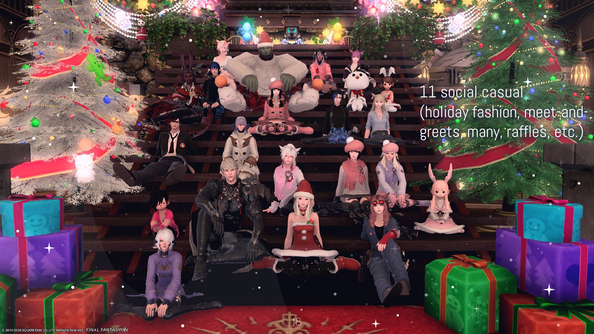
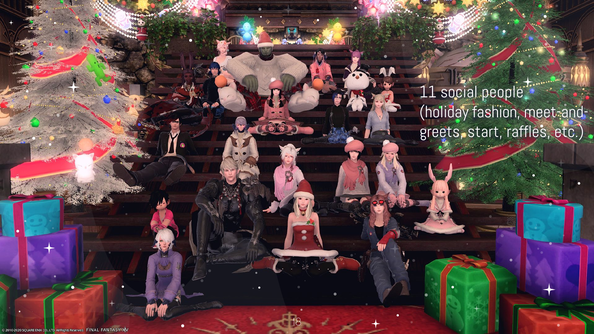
casual: casual -> people
many: many -> start
